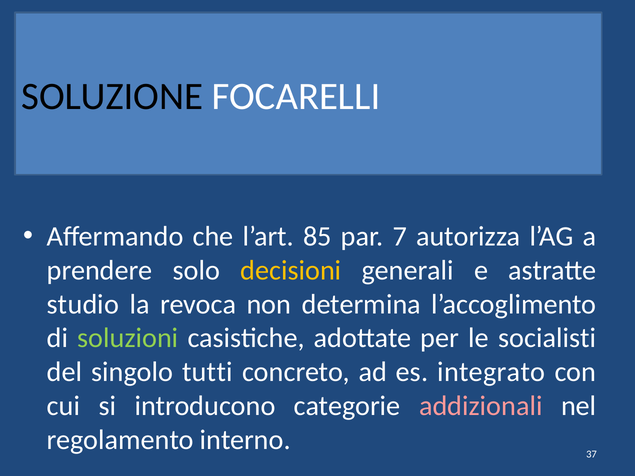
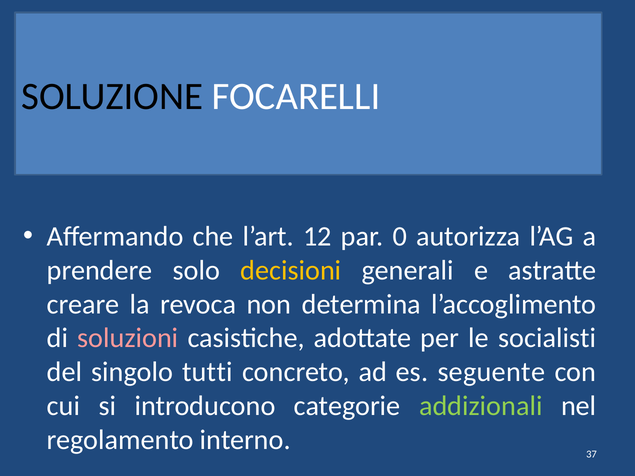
85: 85 -> 12
7: 7 -> 0
studio: studio -> creare
soluzioni colour: light green -> pink
integrato: integrato -> seguente
addizionali colour: pink -> light green
